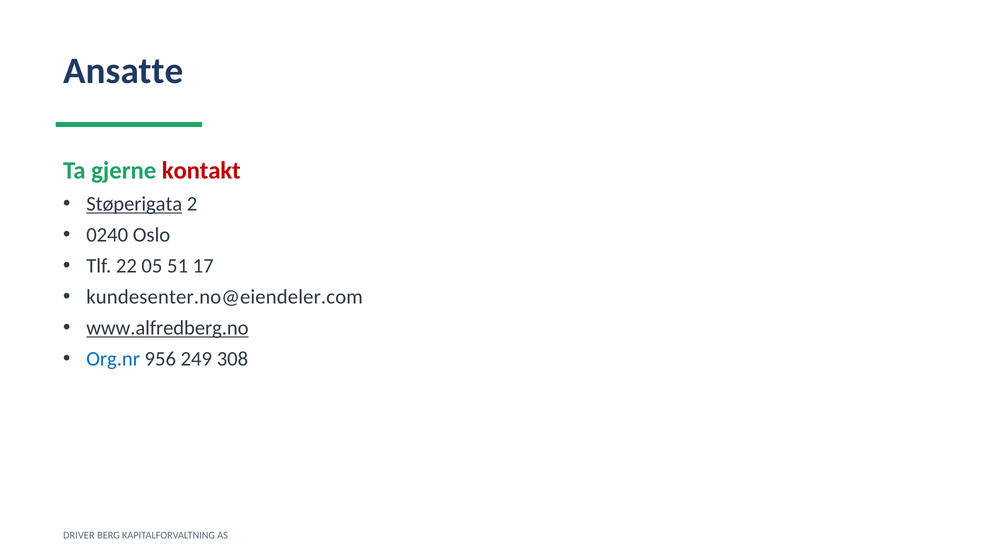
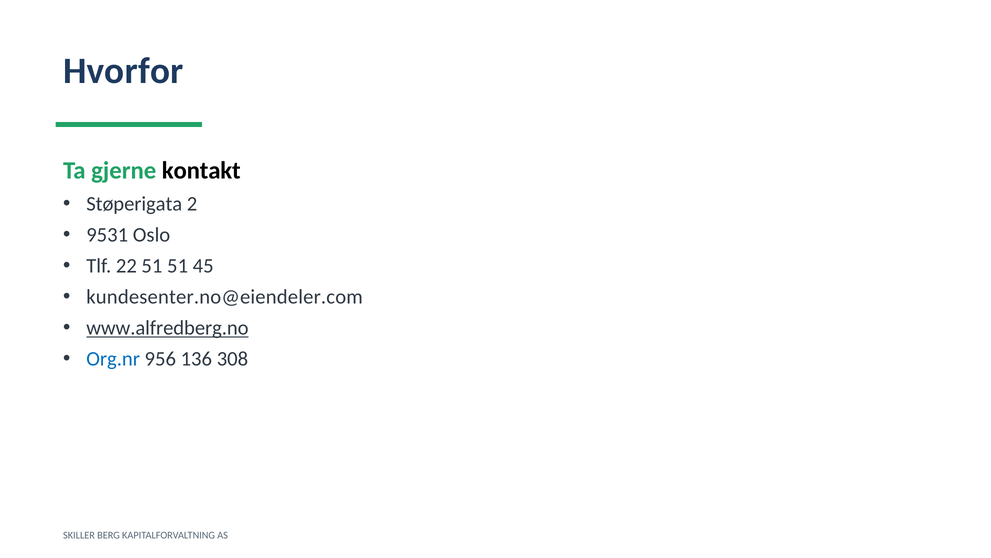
Ansatte: Ansatte -> Hvorfor
kontakt colour: red -> black
Støperigata underline: present -> none
0240: 0240 -> 9531
22 05: 05 -> 51
17: 17 -> 45
249: 249 -> 136
DRIVER: DRIVER -> SKILLER
